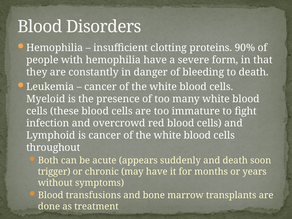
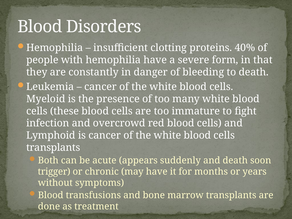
90%: 90% -> 40%
throughout at (53, 148): throughout -> transplants
